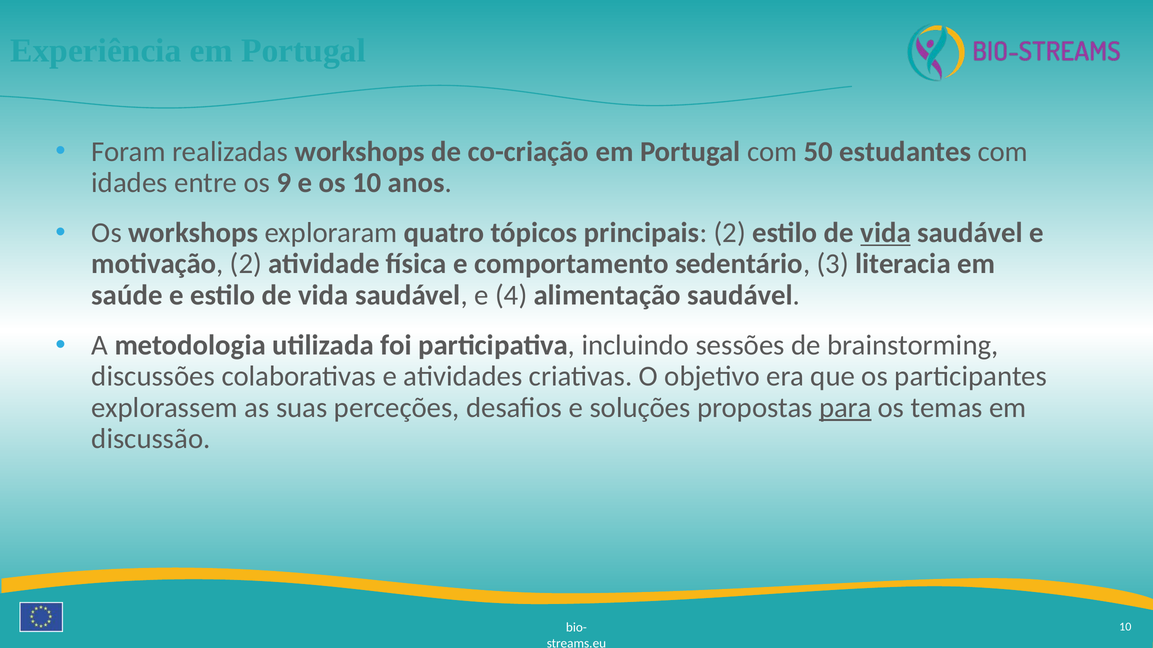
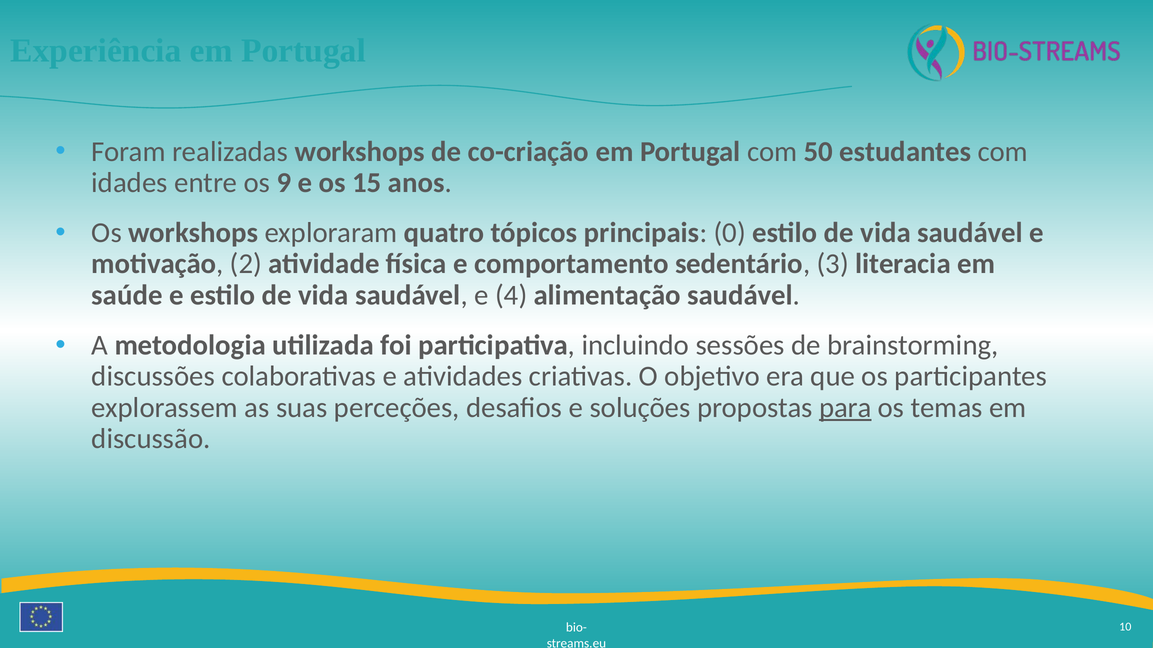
os 10: 10 -> 15
principais 2: 2 -> 0
vida at (886, 233) underline: present -> none
